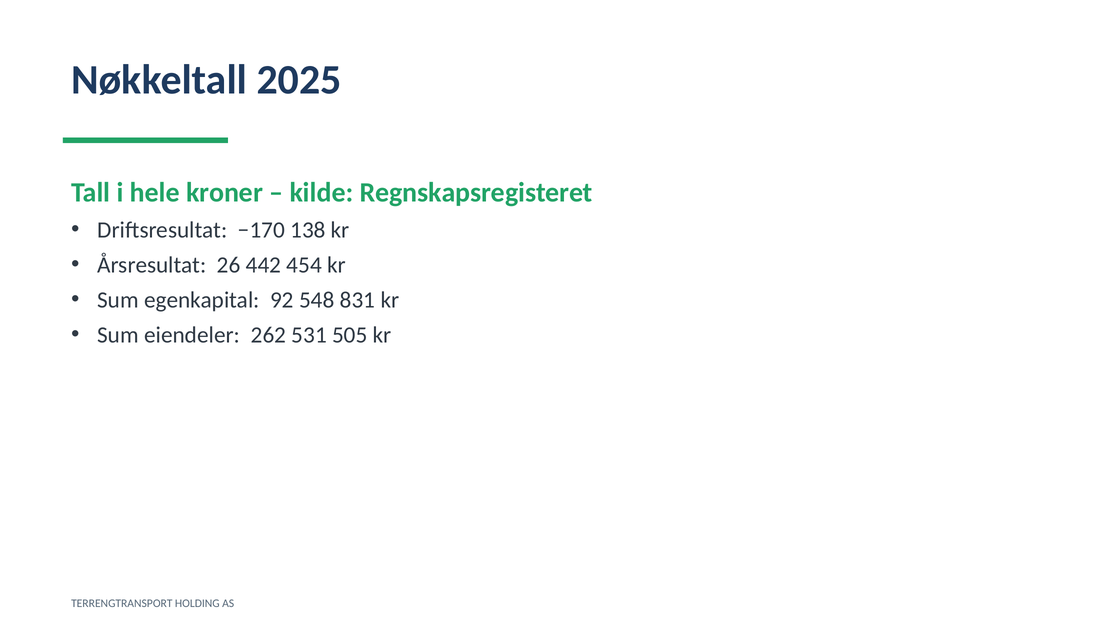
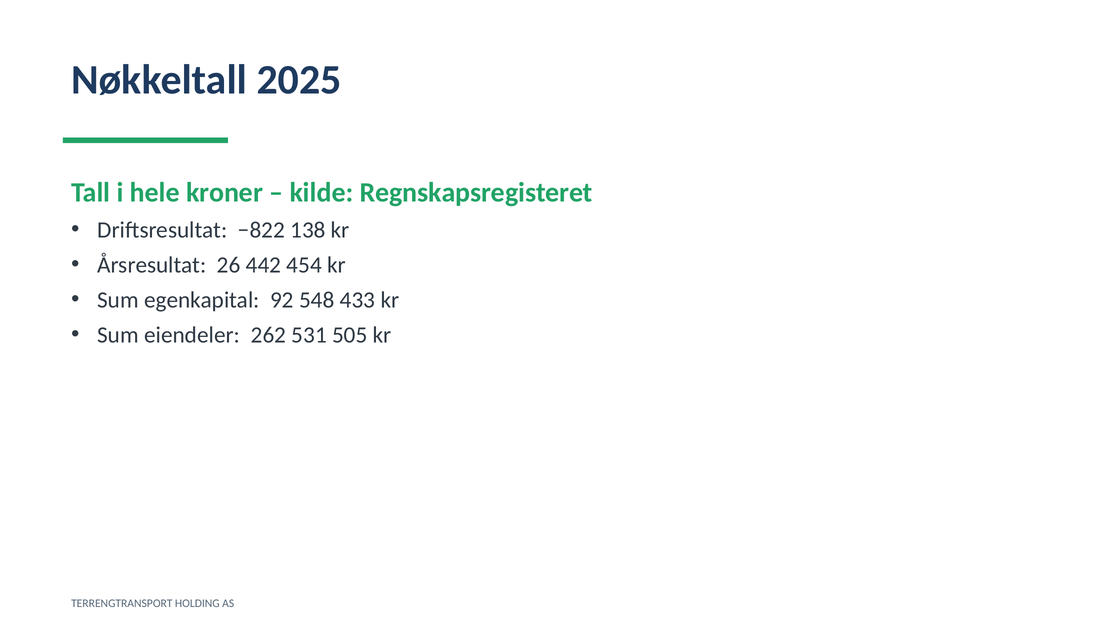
−170: −170 -> −822
831: 831 -> 433
